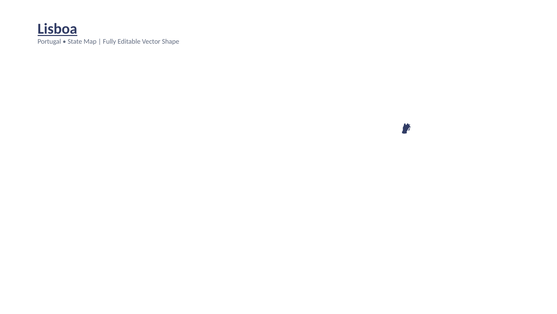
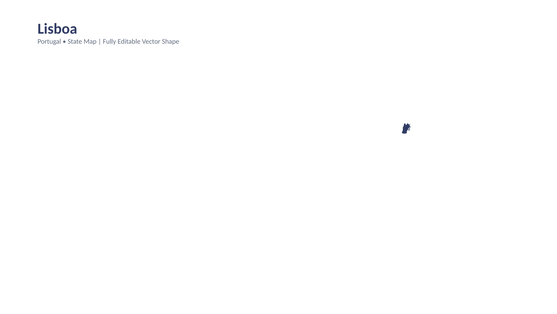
Lisboa underline: present -> none
